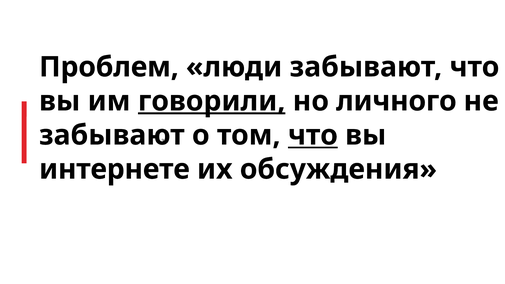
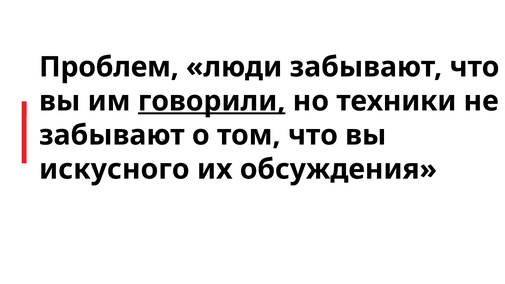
личного: личного -> техники
что at (313, 135) underline: present -> none
интернете: интернете -> искусного
